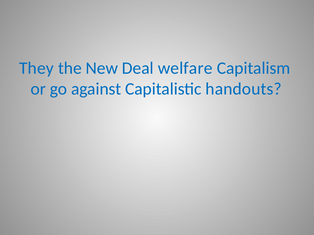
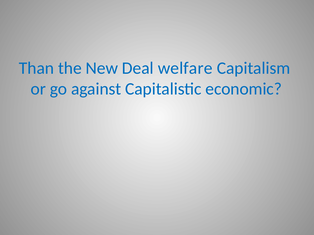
They: They -> Than
handouts: handouts -> economic
